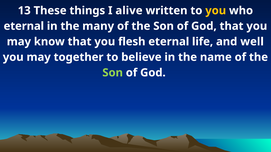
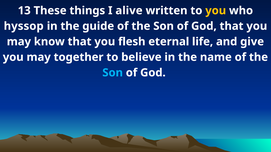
eternal at (24, 26): eternal -> hyssop
many: many -> guide
well: well -> give
Son at (113, 73) colour: light green -> light blue
